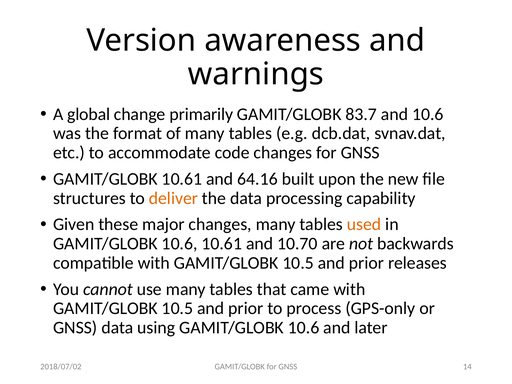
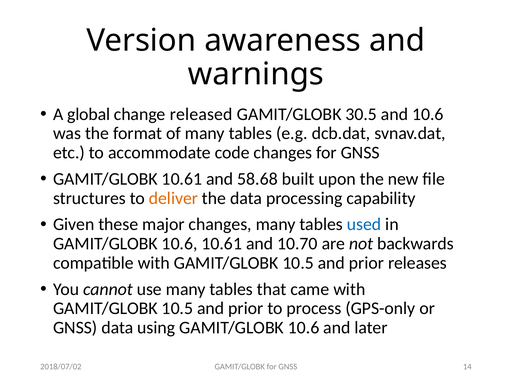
primarily: primarily -> released
83.7: 83.7 -> 30.5
64.16: 64.16 -> 58.68
used colour: orange -> blue
